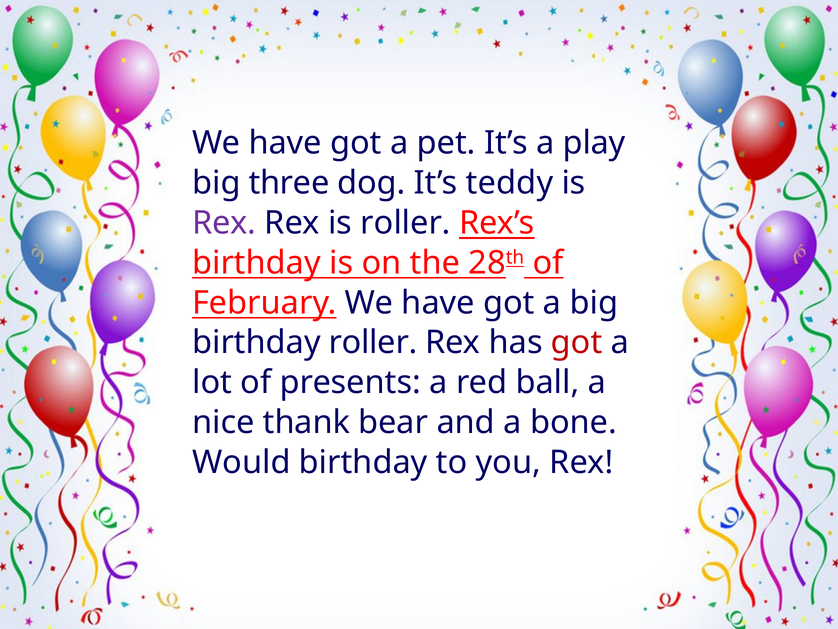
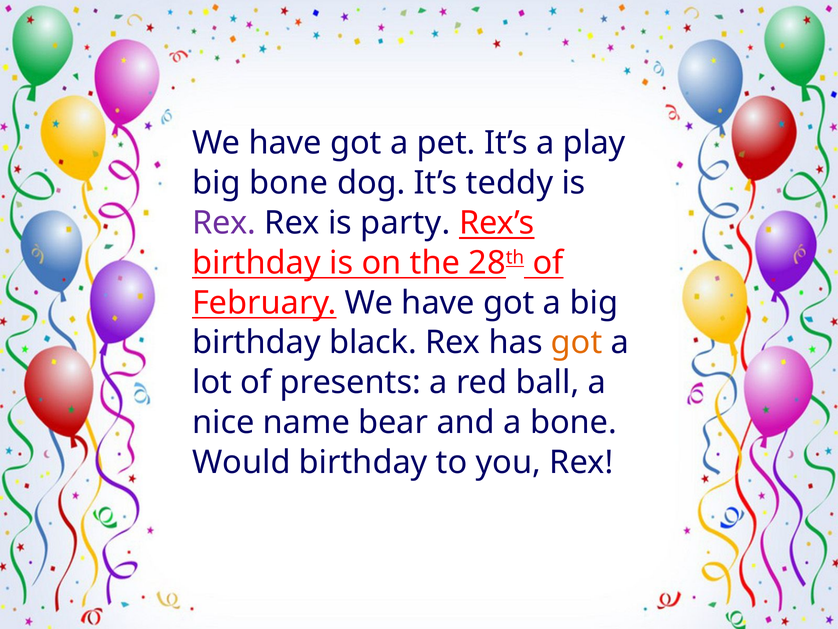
big three: three -> bone
is roller: roller -> party
birthday roller: roller -> black
got at (577, 342) colour: red -> orange
thank: thank -> name
